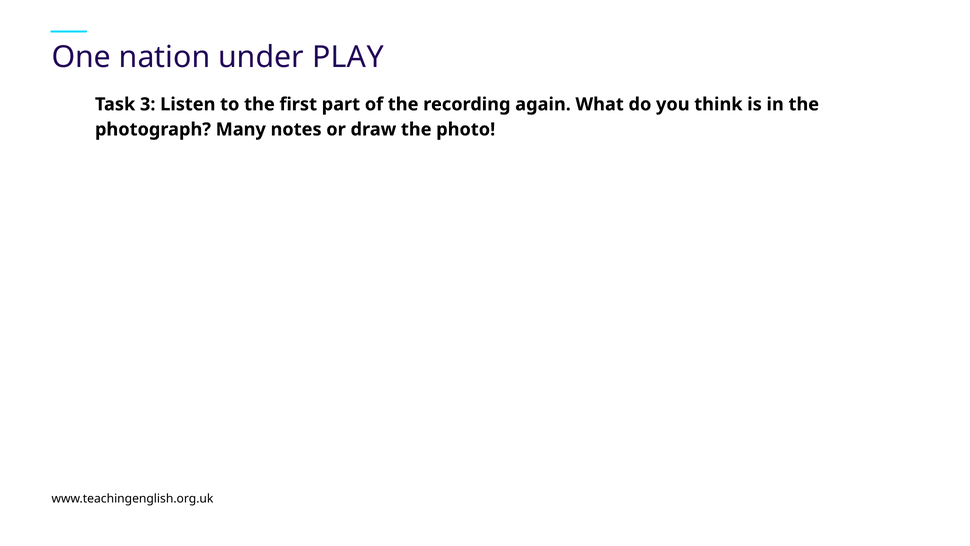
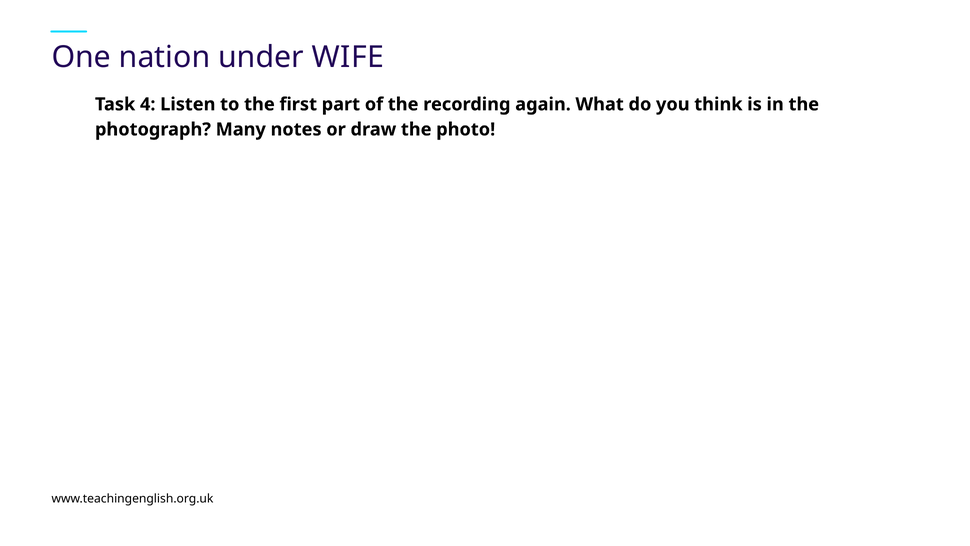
PLAY: PLAY -> WIFE
3: 3 -> 4
